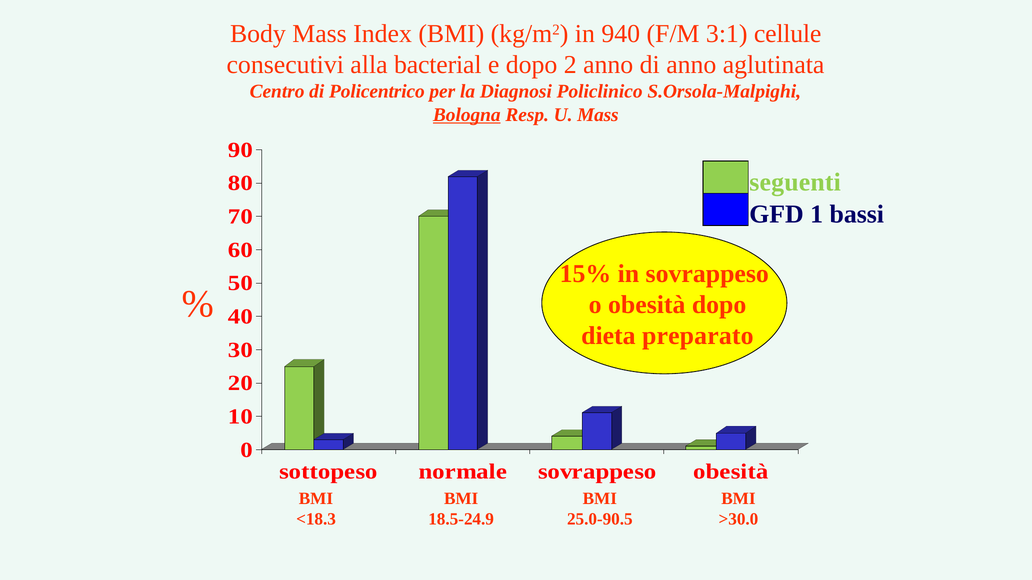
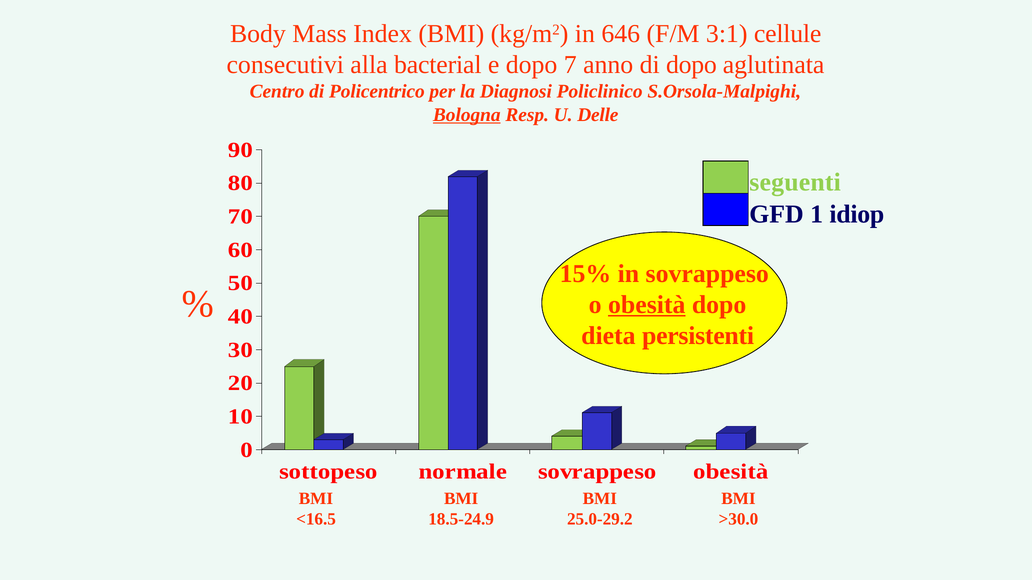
940: 940 -> 646
2: 2 -> 7
di anno: anno -> dopo
U Mass: Mass -> Delle
bassi: bassi -> idiop
obesità at (647, 305) underline: none -> present
preparato: preparato -> persistenti
<18.3: <18.3 -> <16.5
25.0-90.5: 25.0-90.5 -> 25.0-29.2
